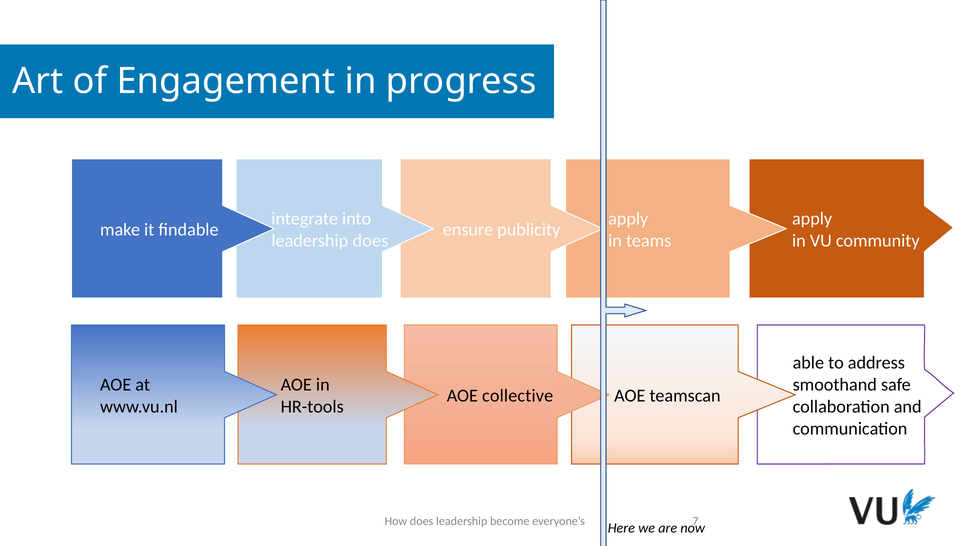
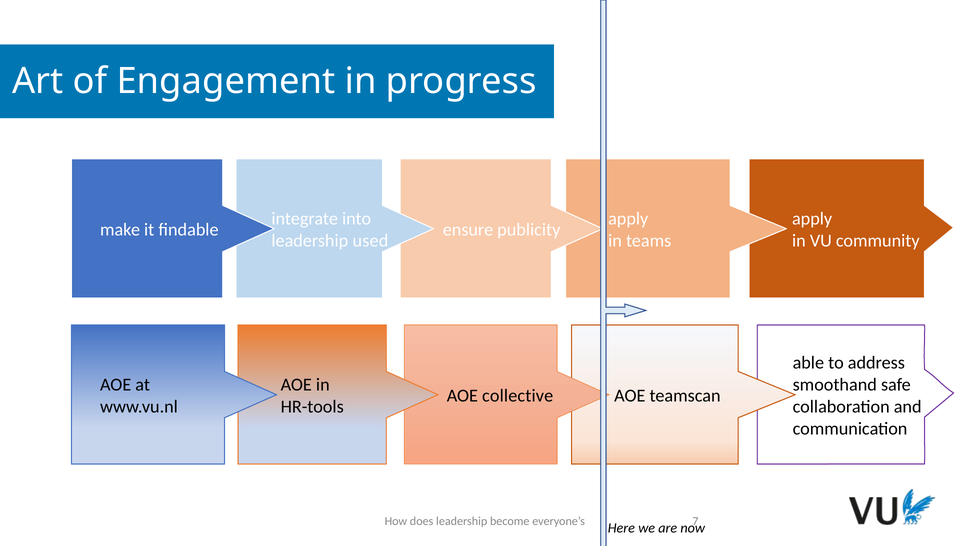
leadership does: does -> used
